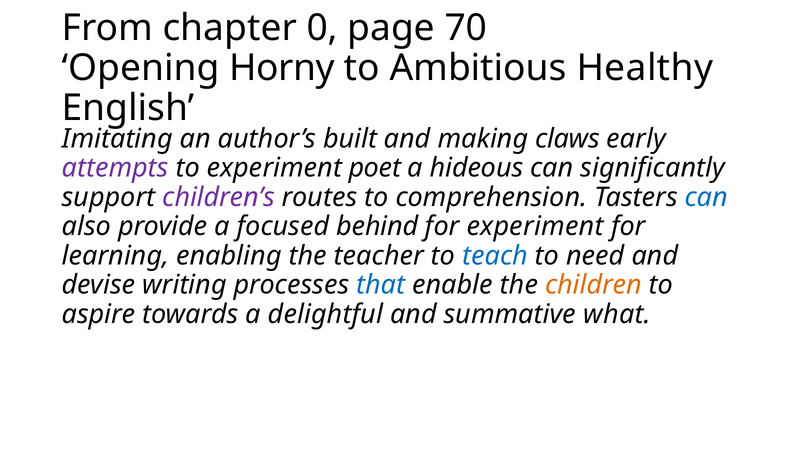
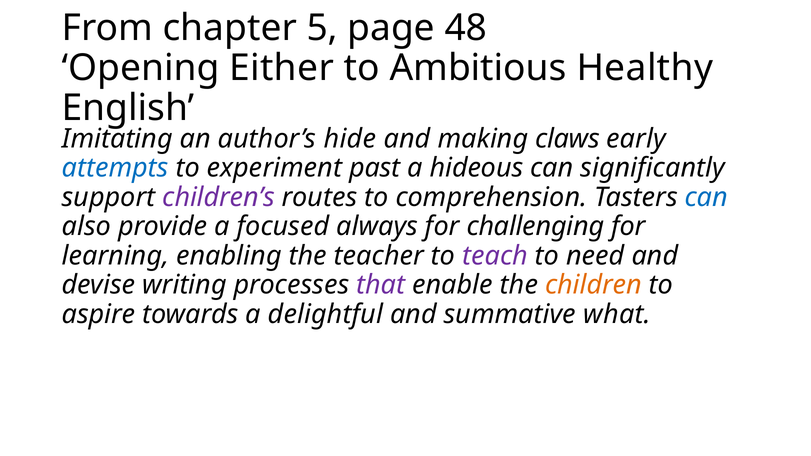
0: 0 -> 5
70: 70 -> 48
Horny: Horny -> Either
built: built -> hide
attempts colour: purple -> blue
poet: poet -> past
behind: behind -> always
for experiment: experiment -> challenging
teach colour: blue -> purple
that colour: blue -> purple
